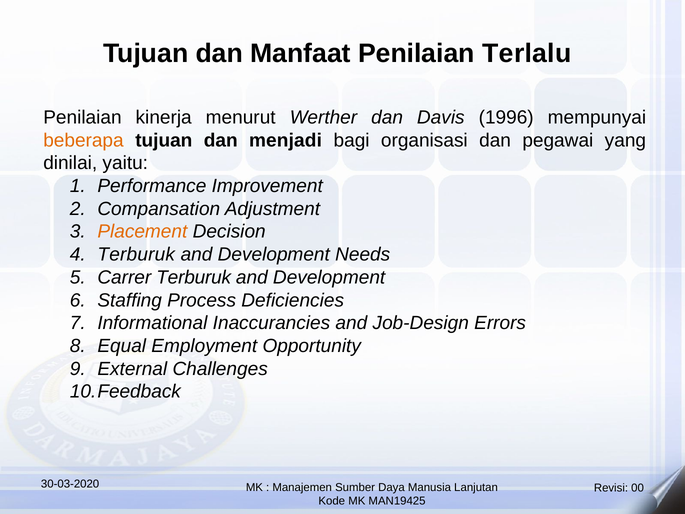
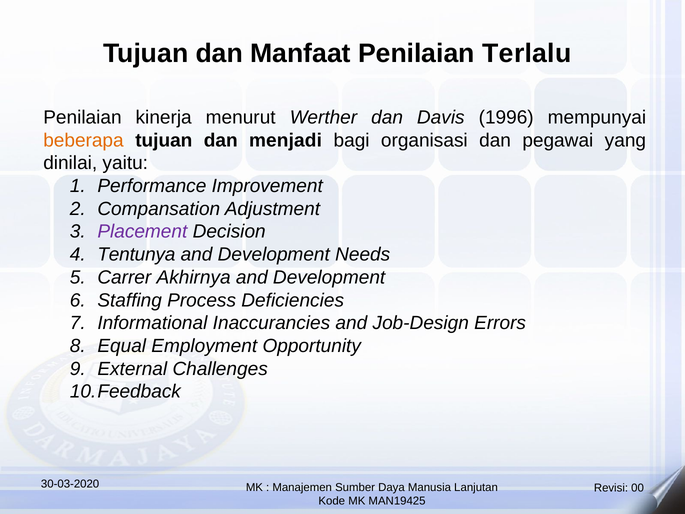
Placement colour: orange -> purple
Terburuk at (136, 254): Terburuk -> Tentunya
Carrer Terburuk: Terburuk -> Akhirnya
